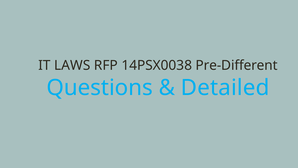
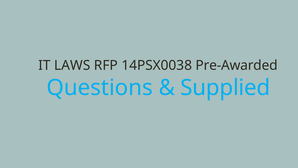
Pre-Different: Pre-Different -> Pre-Awarded
Detailed: Detailed -> Supplied
